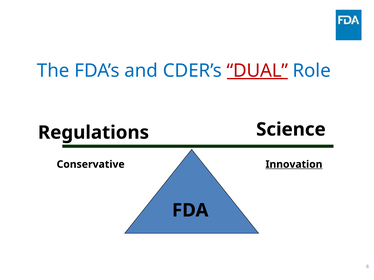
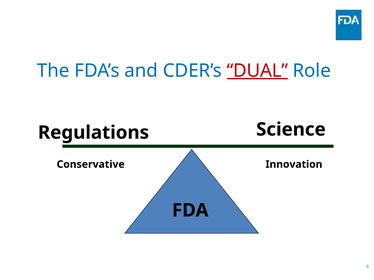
Innovation underline: present -> none
